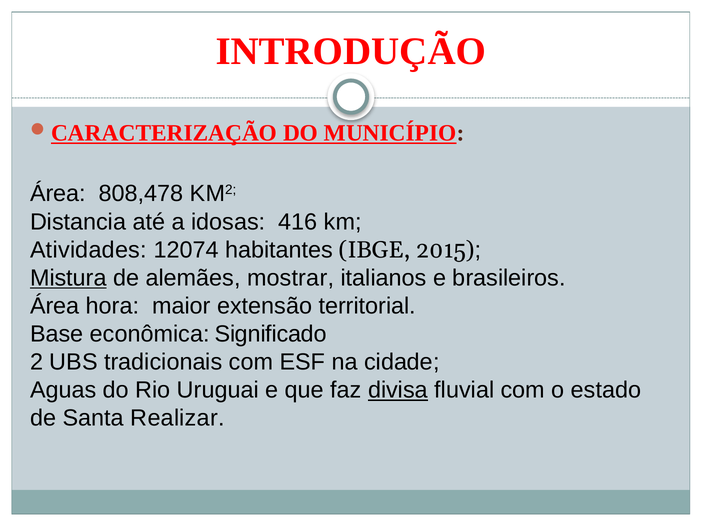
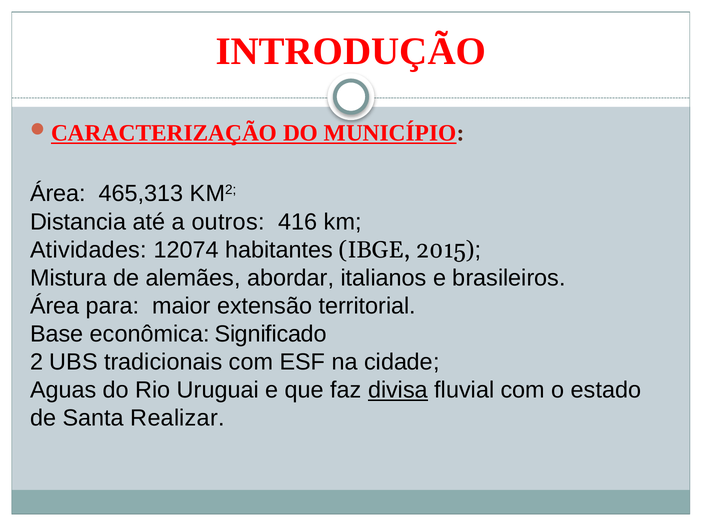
808,478: 808,478 -> 465,313
idosas: idosas -> outros
Mistura underline: present -> none
mostrar: mostrar -> abordar
hora: hora -> para
